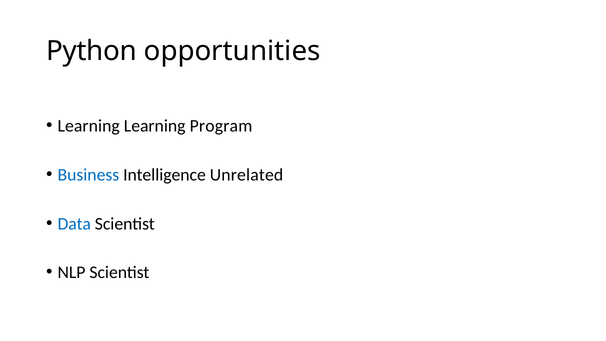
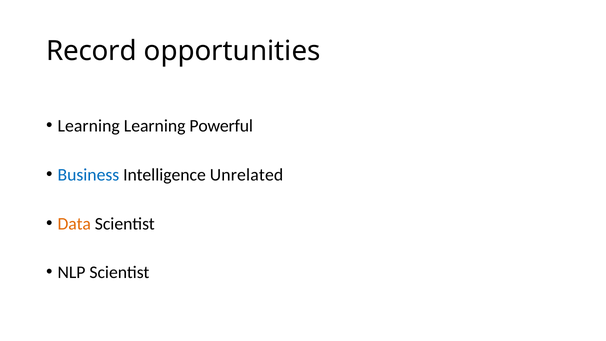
Python: Python -> Record
Program: Program -> Powerful
Data colour: blue -> orange
